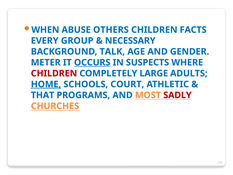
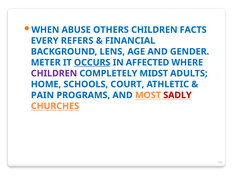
GROUP: GROUP -> REFERS
NECESSARY: NECESSARY -> FINANCIAL
TALK: TALK -> LENS
SUSPECTS: SUSPECTS -> AFFECTED
CHILDREN at (54, 73) colour: red -> purple
LARGE: LARGE -> MIDST
HOME underline: present -> none
THAT: THAT -> PAIN
